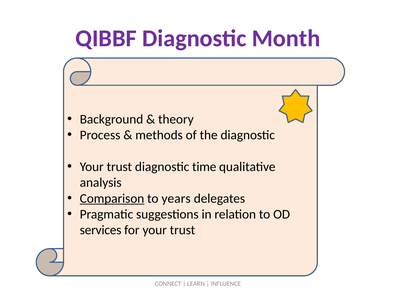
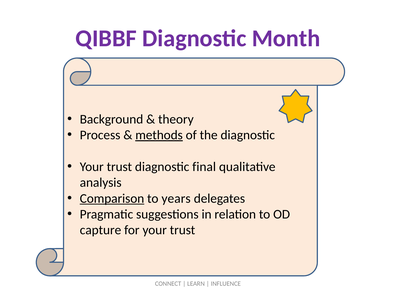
methods underline: none -> present
time: time -> final
services: services -> capture
